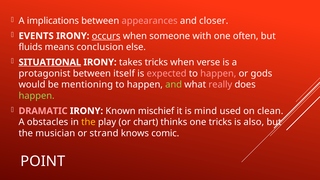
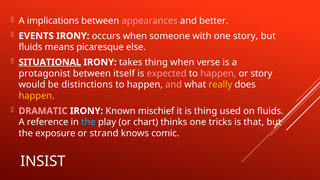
closer: closer -> better
occurs underline: present -> none
one often: often -> story
conclusion: conclusion -> picaresque
takes tricks: tricks -> thing
or gods: gods -> story
mentioning: mentioning -> distinctions
and at (174, 85) colour: light green -> pink
really colour: pink -> yellow
happen at (37, 96) colour: light green -> yellow
is mind: mind -> thing
on clean: clean -> fluids
obstacles: obstacles -> reference
the at (88, 122) colour: yellow -> light blue
also: also -> that
musician: musician -> exposure
POINT: POINT -> INSIST
